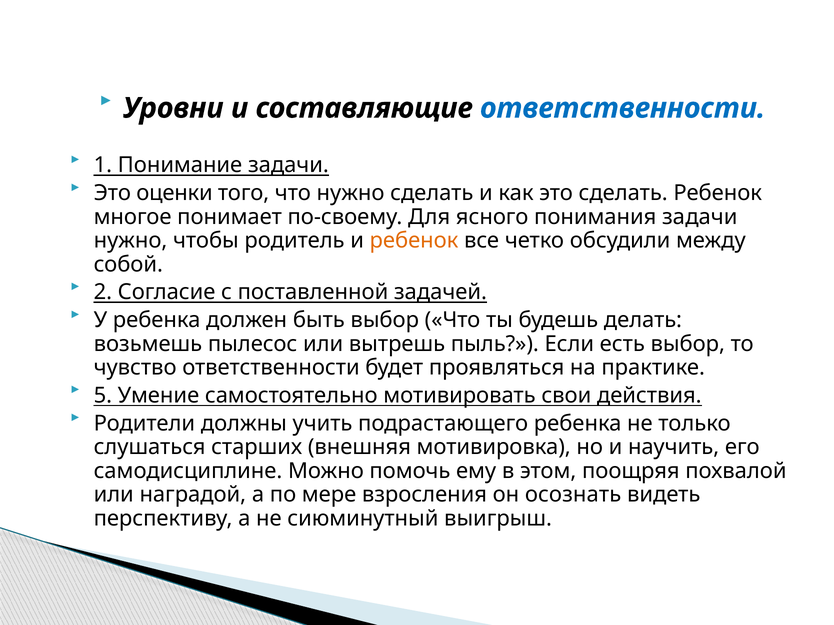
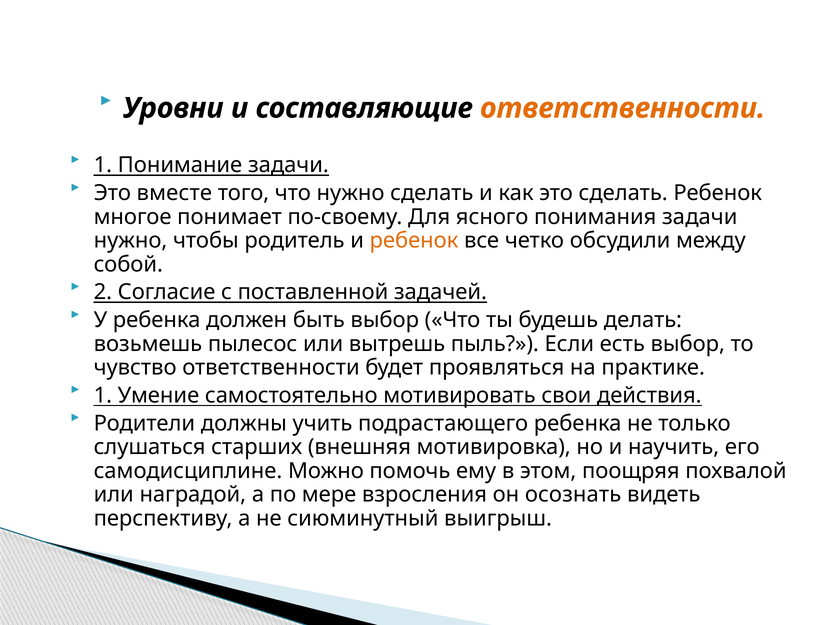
ответственности at (623, 108) colour: blue -> orange
оценки: оценки -> вместе
5 at (103, 396): 5 -> 1
